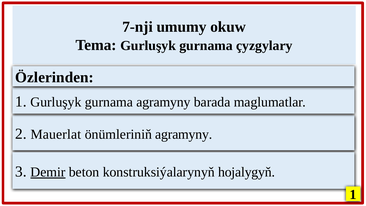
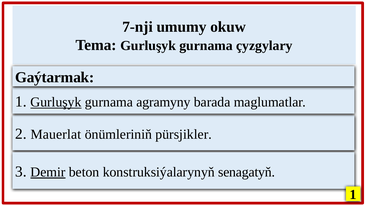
Özlerinden: Özlerinden -> Gaýtarmak
Gurluşyk at (56, 102) underline: none -> present
önümleriniň agramyny: agramyny -> pürsjikler
hojalygyň: hojalygyň -> senagatyň
